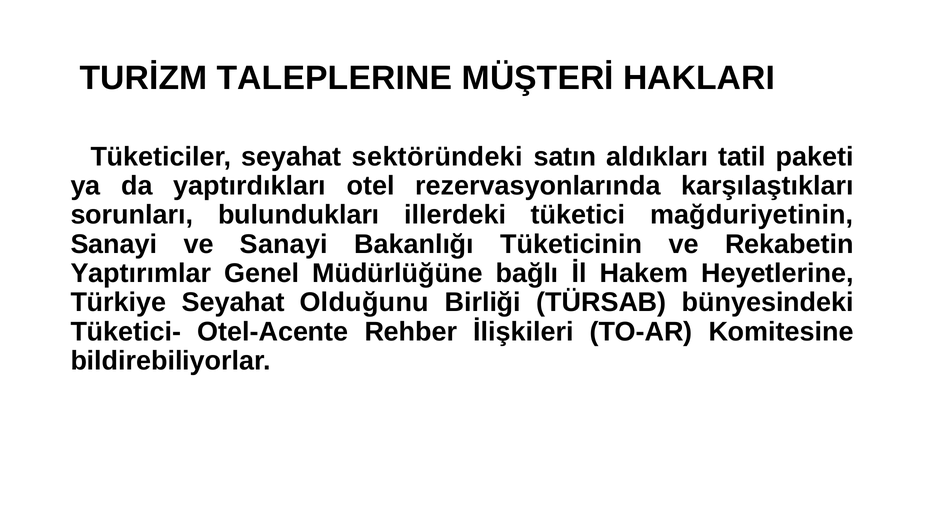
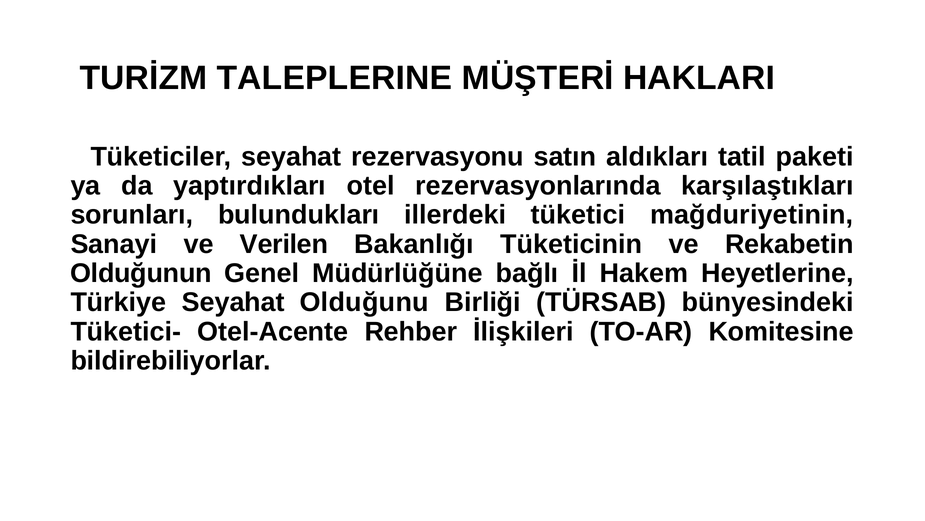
sektöründeki: sektöründeki -> rezervasyonu
ve Sanayi: Sanayi -> Verilen
Yaptırımlar: Yaptırımlar -> Olduğunun
